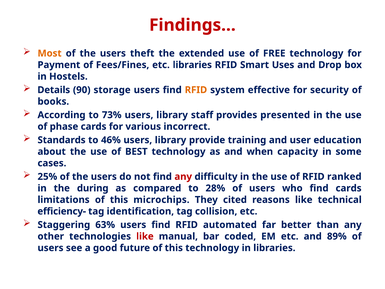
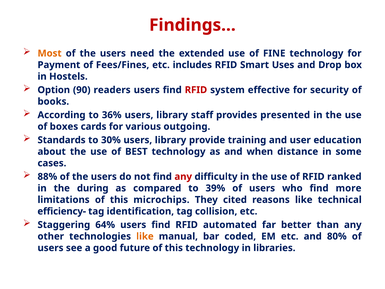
theft: theft -> need
FREE: FREE -> FINE
etc libraries: libraries -> includes
Details: Details -> Option
storage: storage -> readers
RFID at (196, 90) colour: orange -> red
73%: 73% -> 36%
phase: phase -> boxes
incorrect: incorrect -> outgoing
46%: 46% -> 30%
capacity: capacity -> distance
25%: 25% -> 88%
28%: 28% -> 39%
find cards: cards -> more
63%: 63% -> 64%
like at (145, 236) colour: red -> orange
89%: 89% -> 80%
